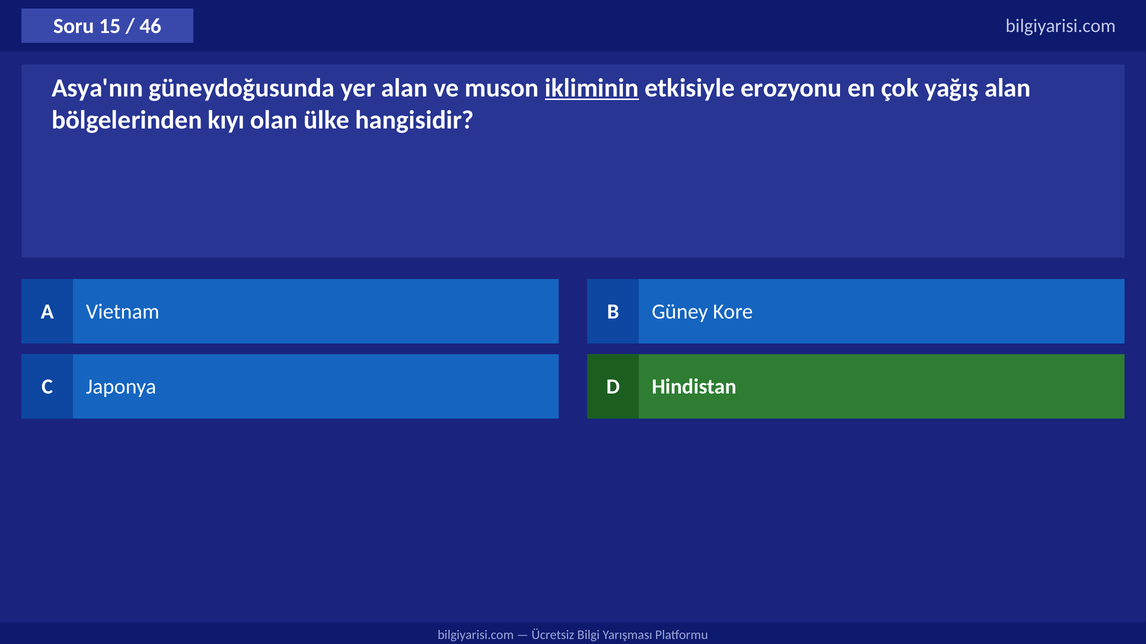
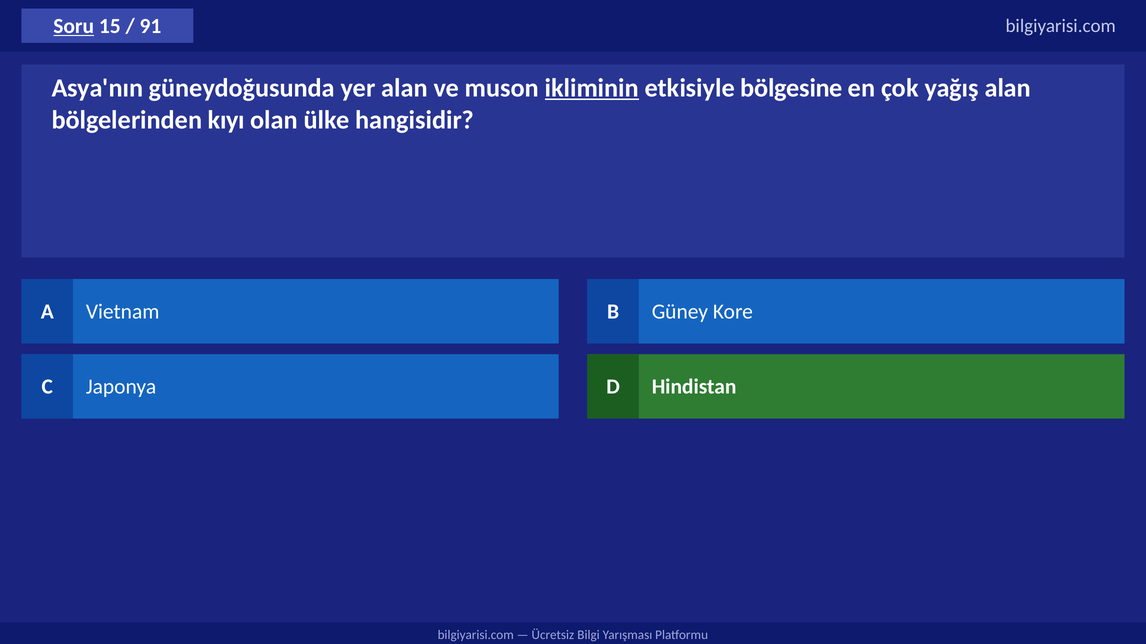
Soru underline: none -> present
46: 46 -> 91
erozyonu: erozyonu -> bölgesine
